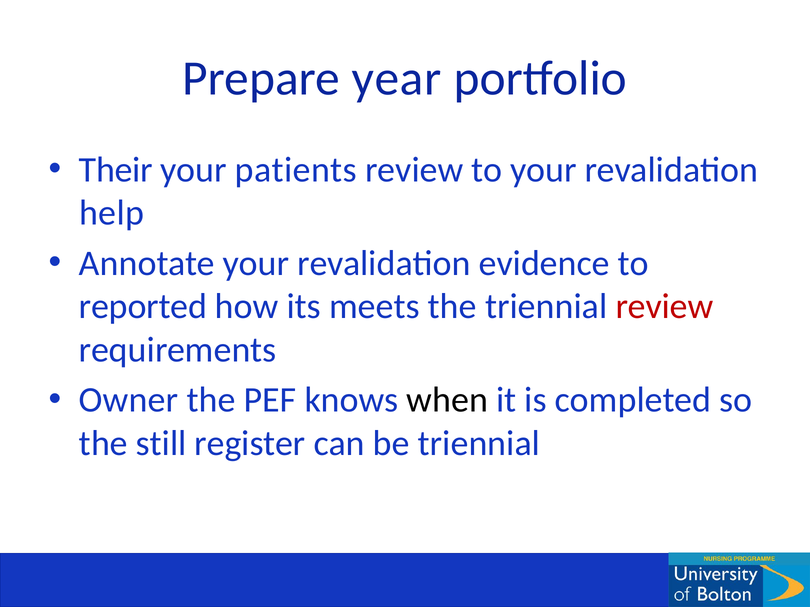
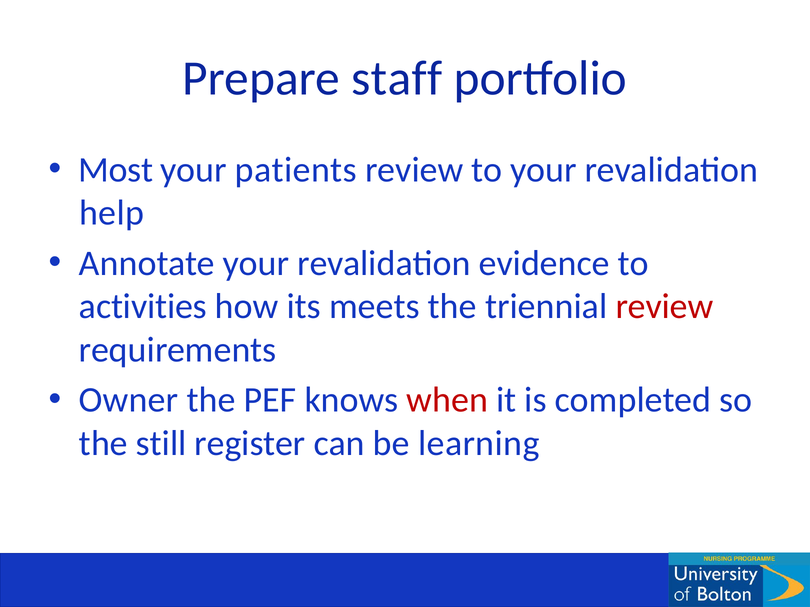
year: year -> staff
Their: Their -> Most
reported: reported -> activities
when colour: black -> red
be triennial: triennial -> learning
